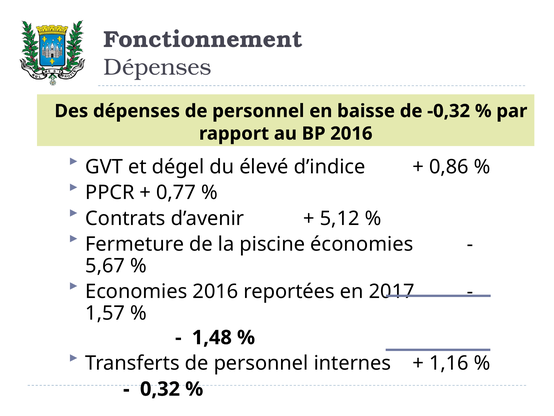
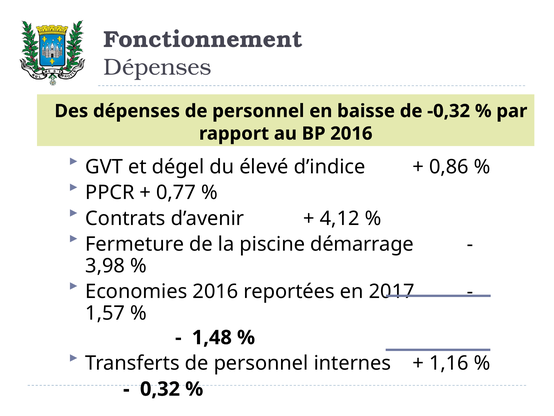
5,12: 5,12 -> 4,12
économies: économies -> démarrage
5,67: 5,67 -> 3,98
